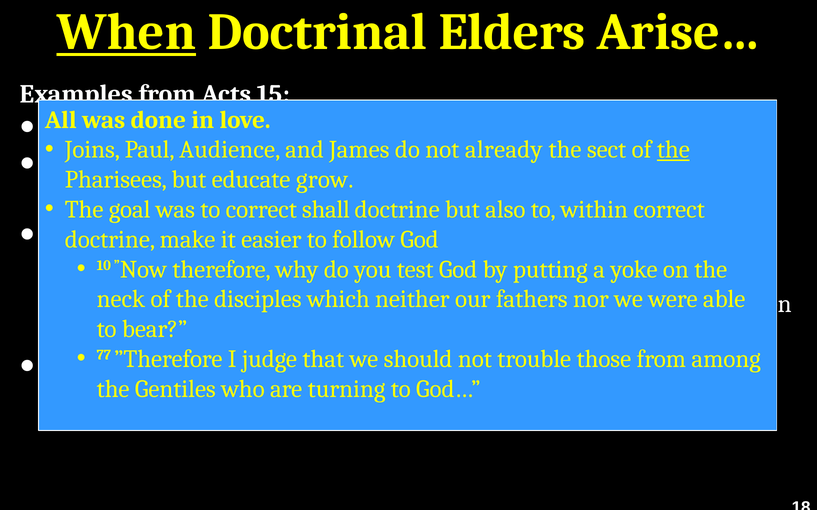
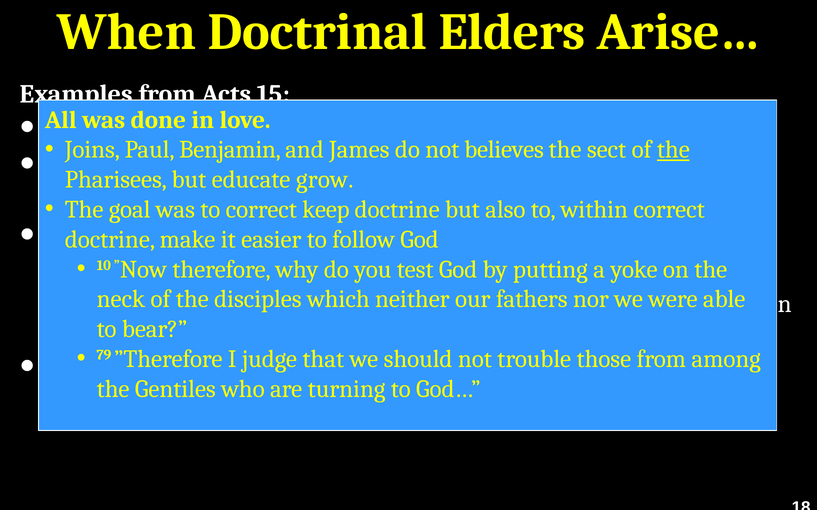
When underline: present -> none
Audience: Audience -> Benjamin
not already: already -> believes
shall: shall -> keep
77: 77 -> 79
